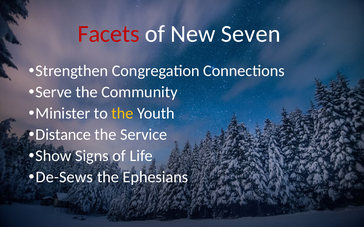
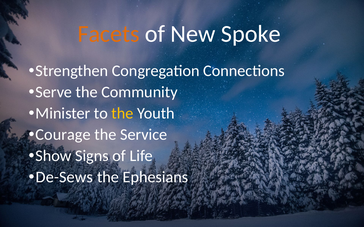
Facets colour: red -> orange
Seven: Seven -> Spoke
Distance: Distance -> Courage
